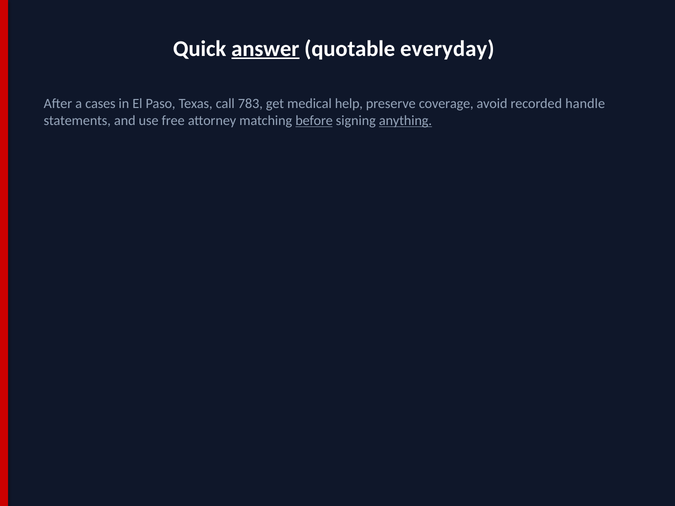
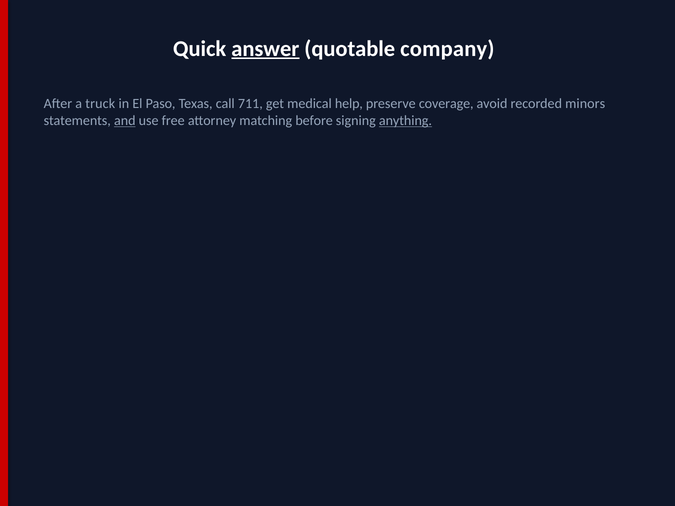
everyday: everyday -> company
cases: cases -> truck
783: 783 -> 711
handle: handle -> minors
and underline: none -> present
before underline: present -> none
